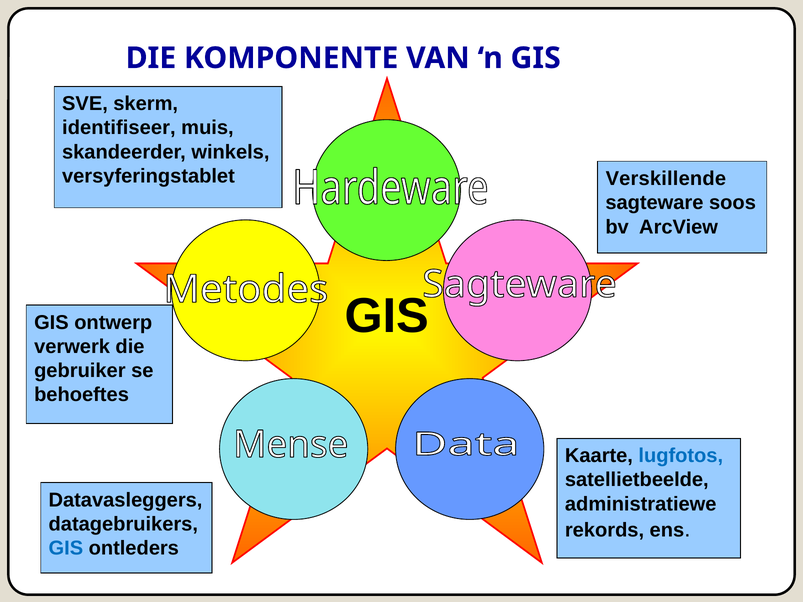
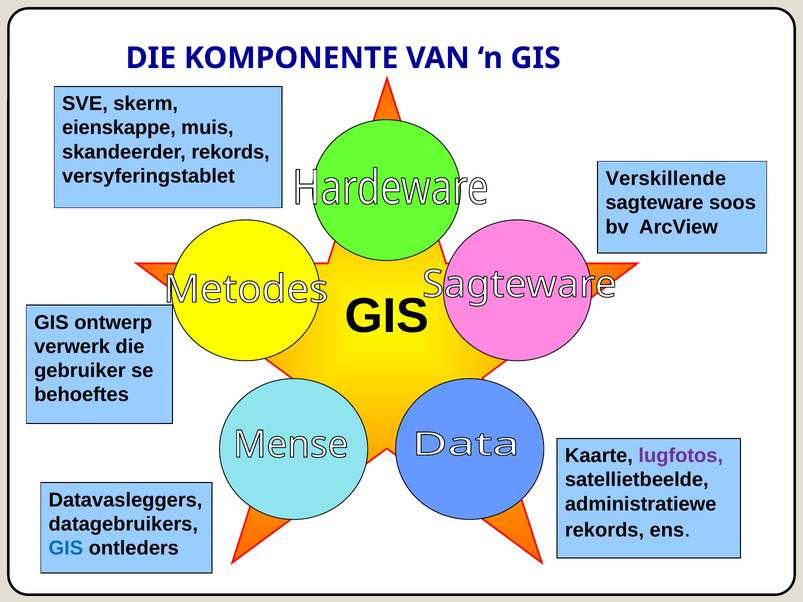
identifiseer: identifiseer -> eienskappe
skandeerder winkels: winkels -> rekords
lugfotos colour: blue -> purple
